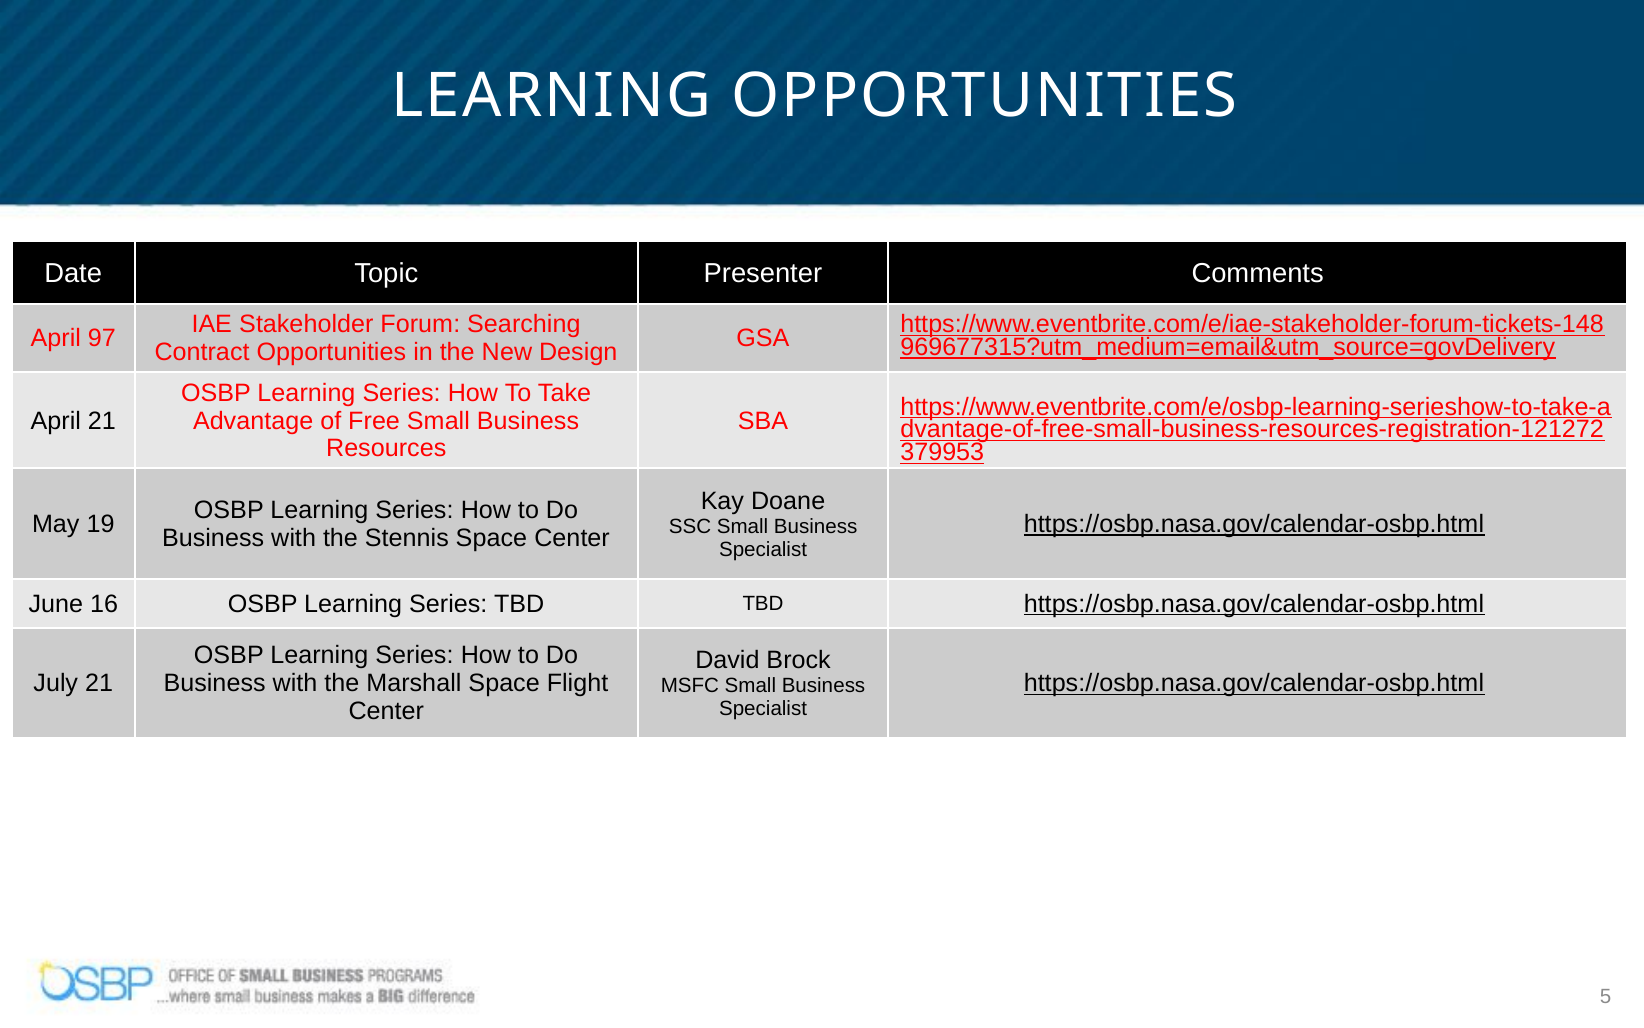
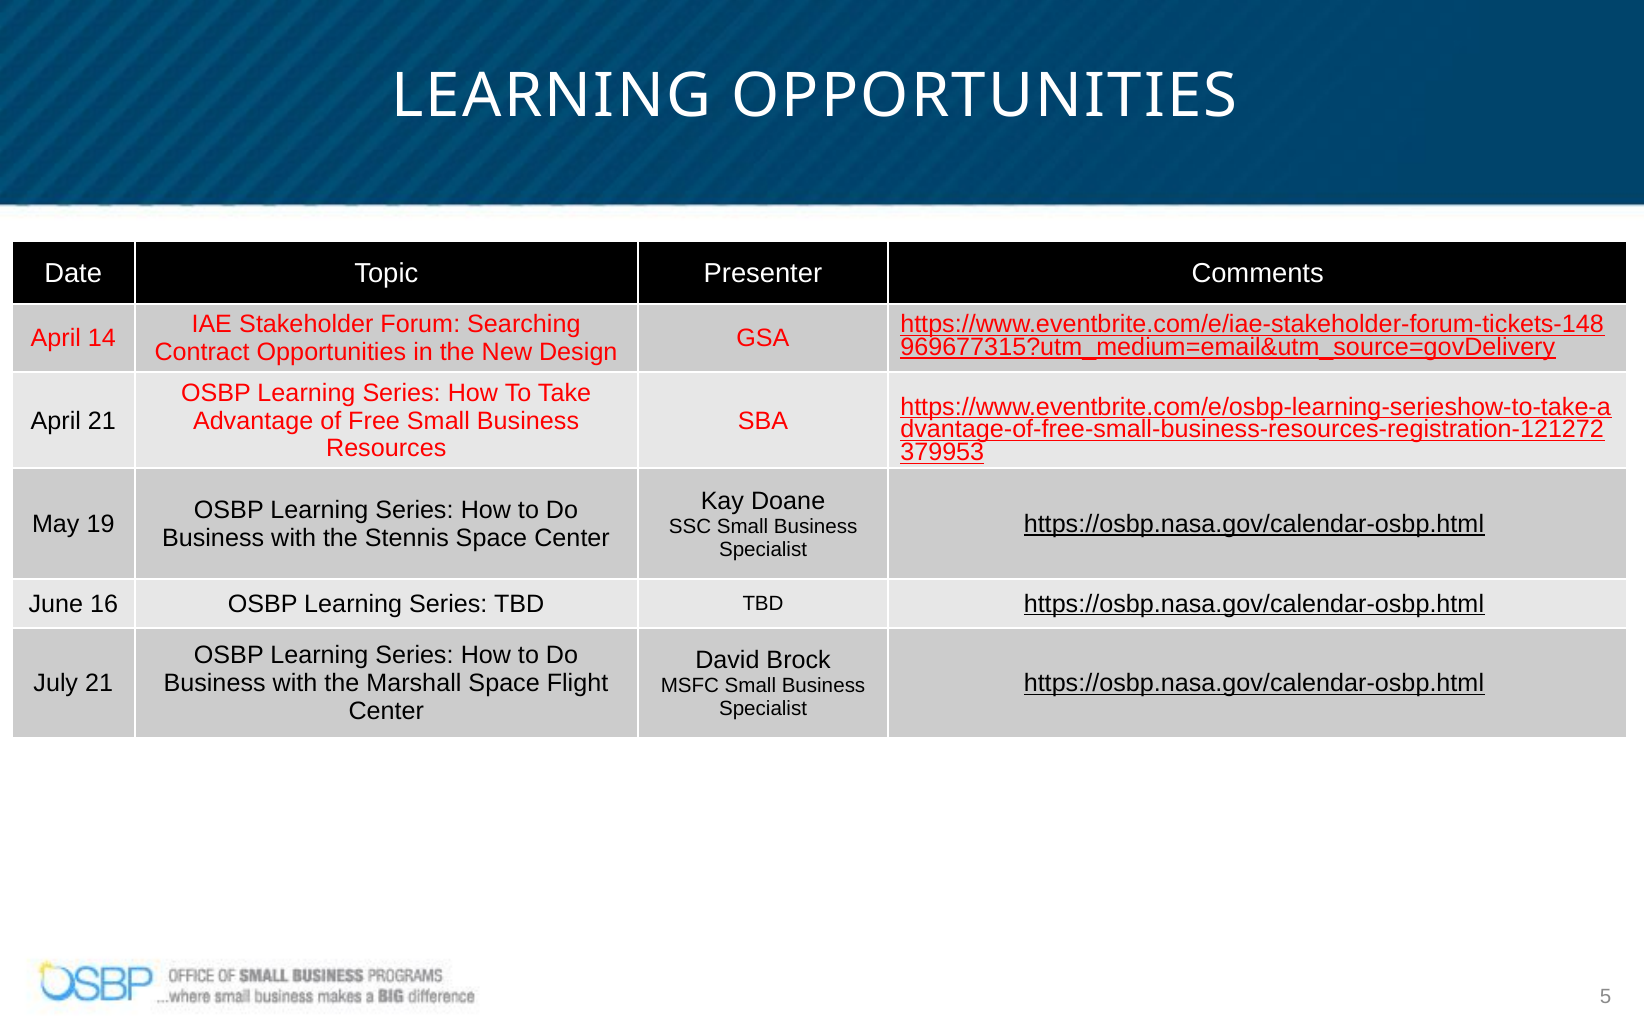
97: 97 -> 14
